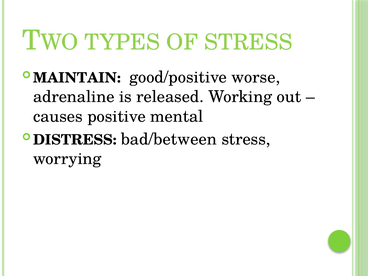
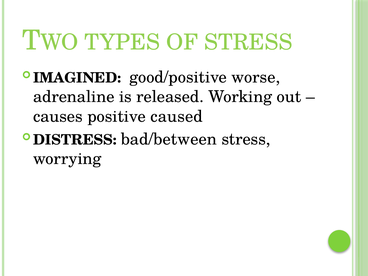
MAINTAIN: MAINTAIN -> IMAGINED
mental: mental -> caused
